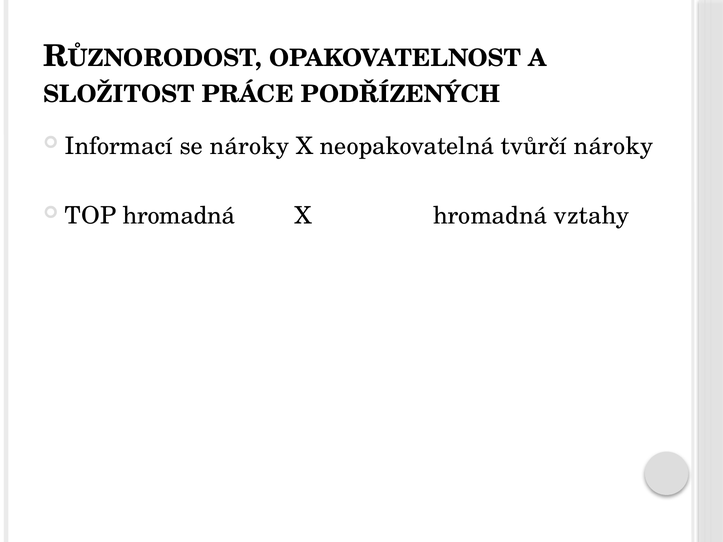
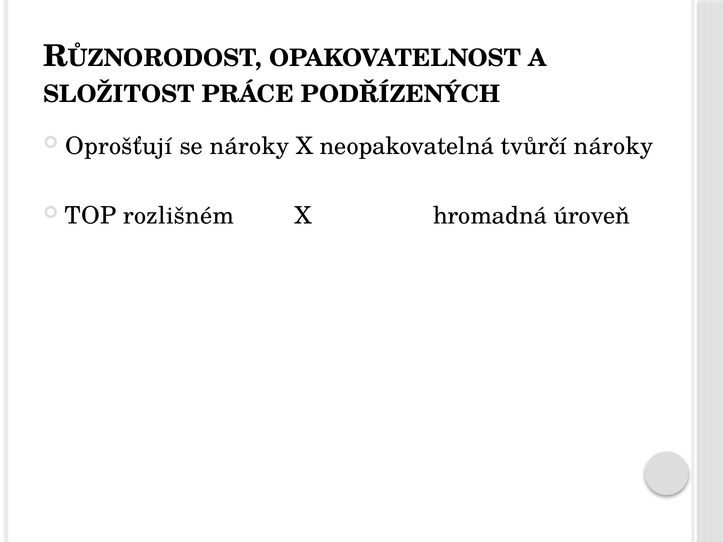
Informací: Informací -> Oprošťují
TOP hromadná: hromadná -> rozlišném
vztahy: vztahy -> úroveň
